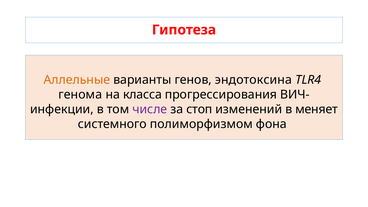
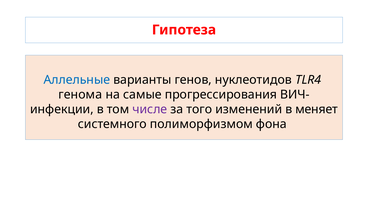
Аллельные colour: orange -> blue
эндотоксина: эндотоксина -> нуклеотидов
класса: класса -> самые
стоп: стоп -> того
